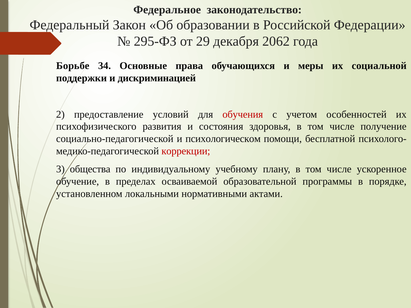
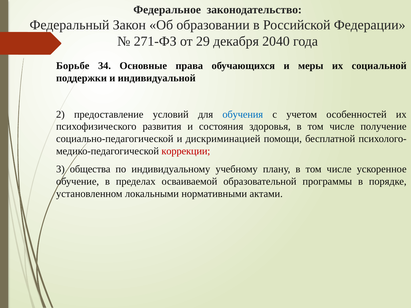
295-ФЗ: 295-ФЗ -> 271-ФЗ
2062: 2062 -> 2040
дискриминацией: дискриминацией -> индивидуальной
обучения colour: red -> blue
психологическом: психологическом -> дискриминацией
